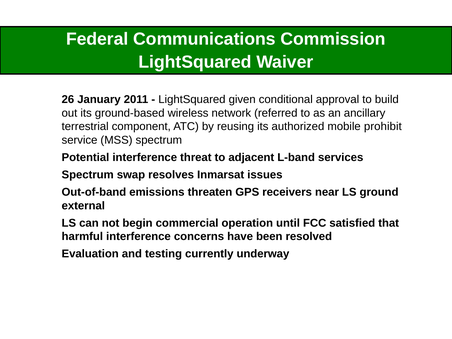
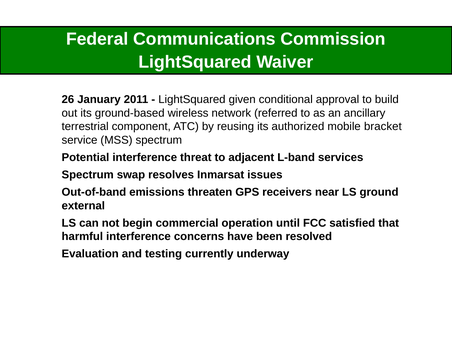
prohibit: prohibit -> bracket
